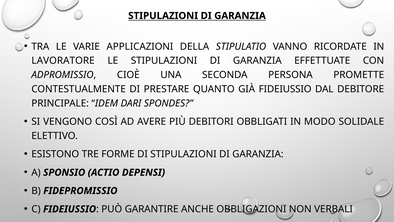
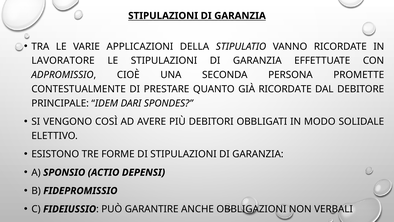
GIÀ FIDEIUSSIO: FIDEIUSSIO -> RICORDATE
